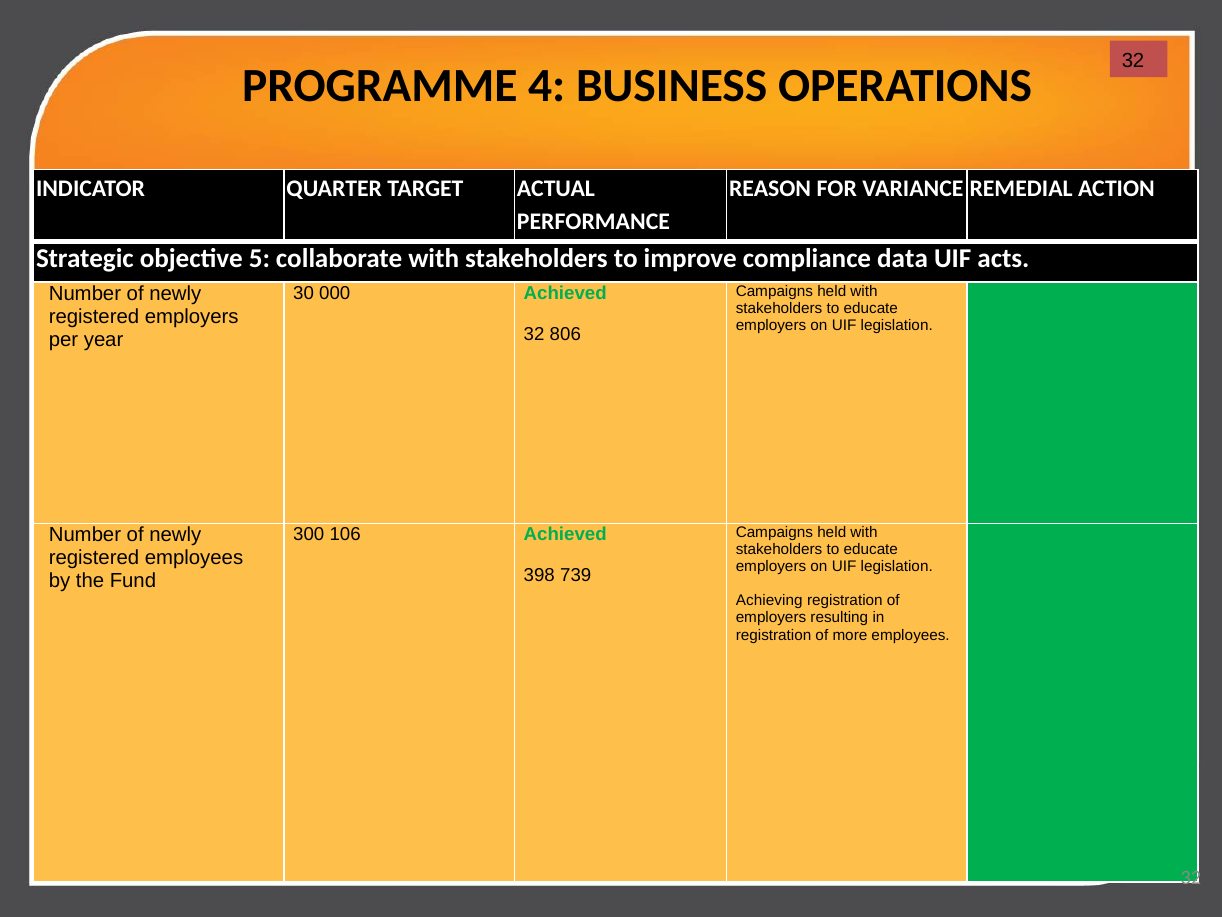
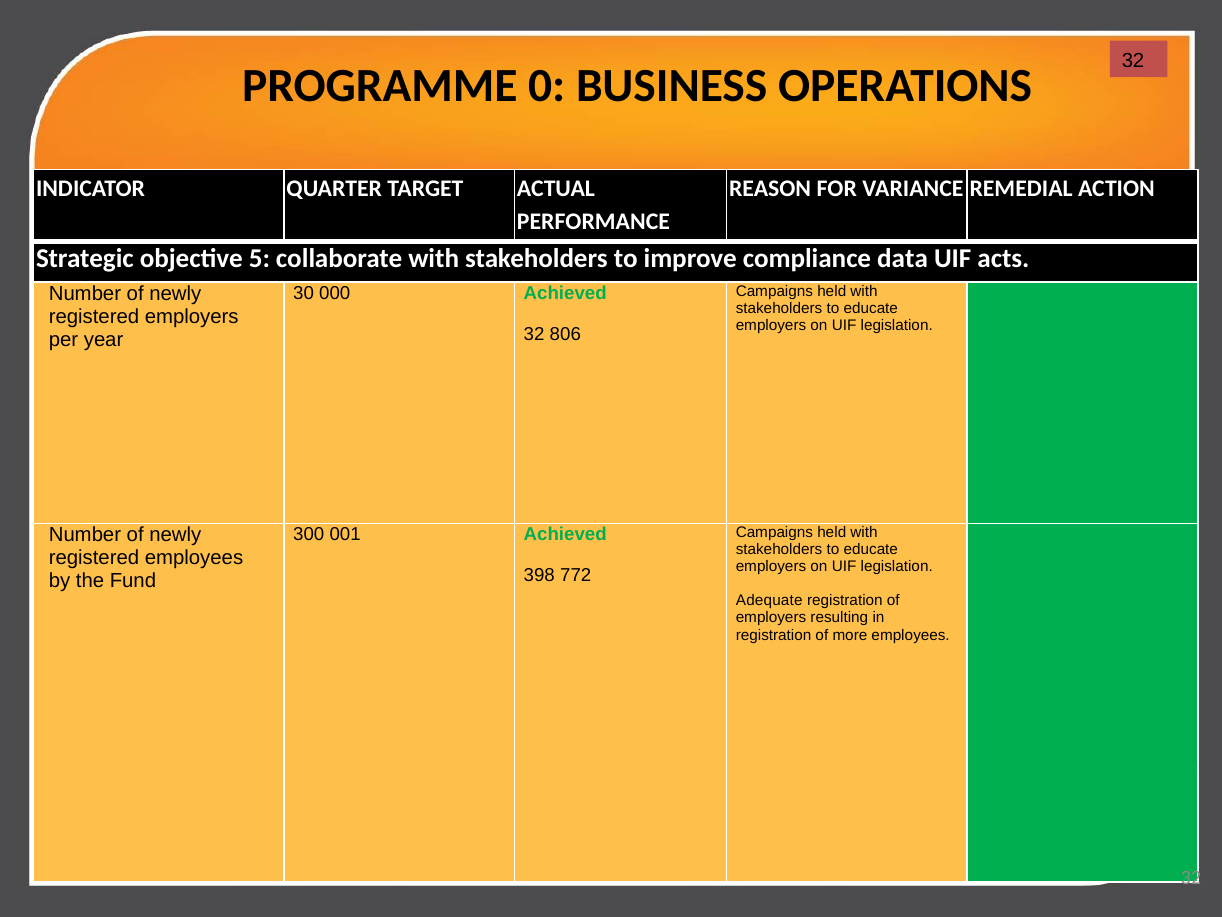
4: 4 -> 0
106: 106 -> 001
739: 739 -> 772
Achieving: Achieving -> Adequate
